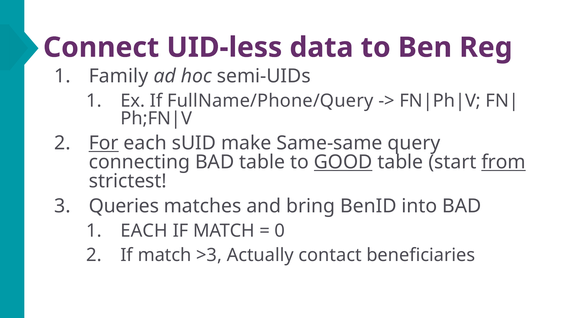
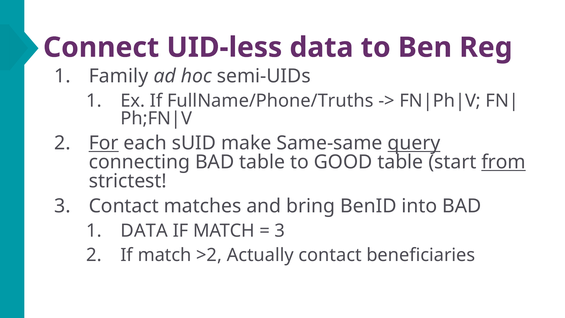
FullName/Phone/Query: FullName/Phone/Query -> FullName/Phone/Truths
query underline: none -> present
GOOD underline: present -> none
Queries at (124, 206): Queries -> Contact
1 EACH: EACH -> DATA
0 at (280, 231): 0 -> 3
>3: >3 -> >2
